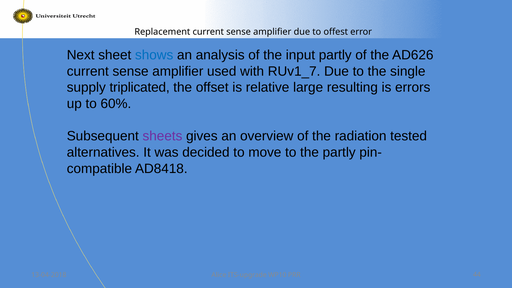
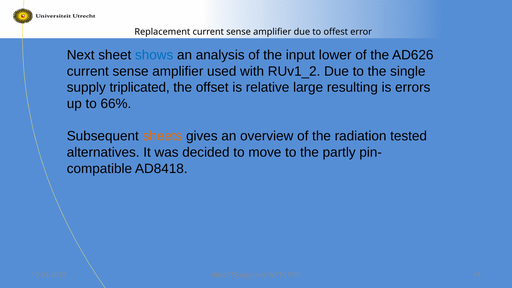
input partly: partly -> lower
RUv1_7: RUv1_7 -> RUv1_2
60%: 60% -> 66%
sheets colour: purple -> orange
